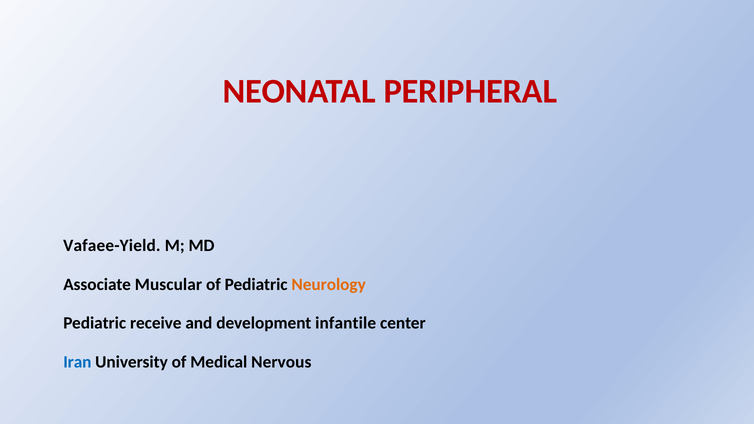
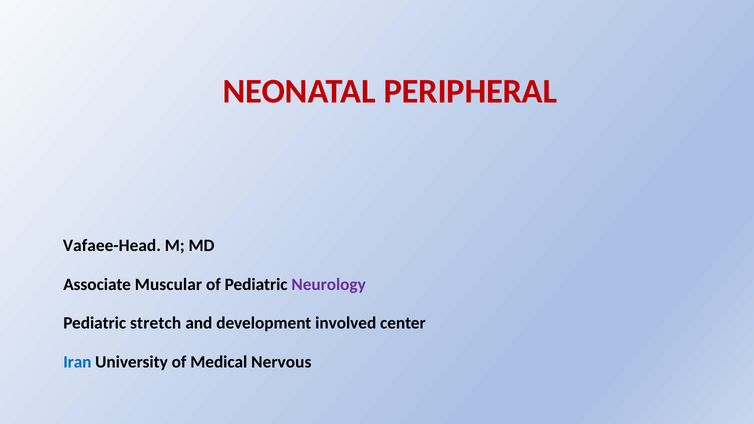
Vafaee-Yield: Vafaee-Yield -> Vafaee-Head
Neurology colour: orange -> purple
receive: receive -> stretch
infantile: infantile -> involved
